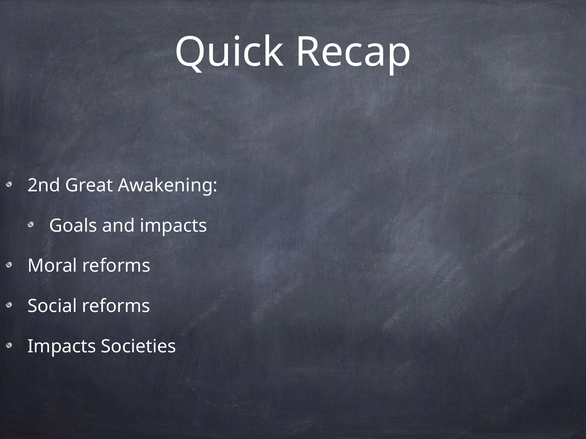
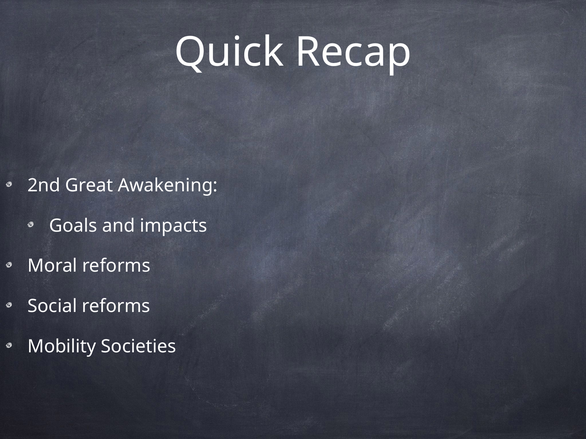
Impacts at (62, 347): Impacts -> Mobility
